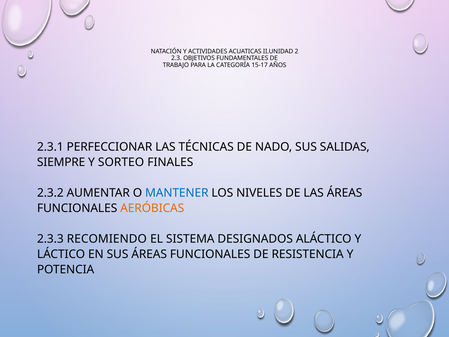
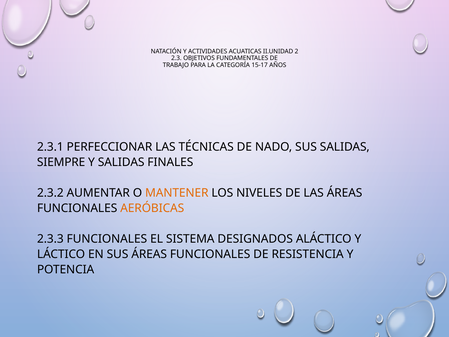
Y SORTEO: SORTEO -> SALIDAS
MANTENER colour: blue -> orange
2.3.3 RECOMIENDO: RECOMIENDO -> FUNCIONALES
